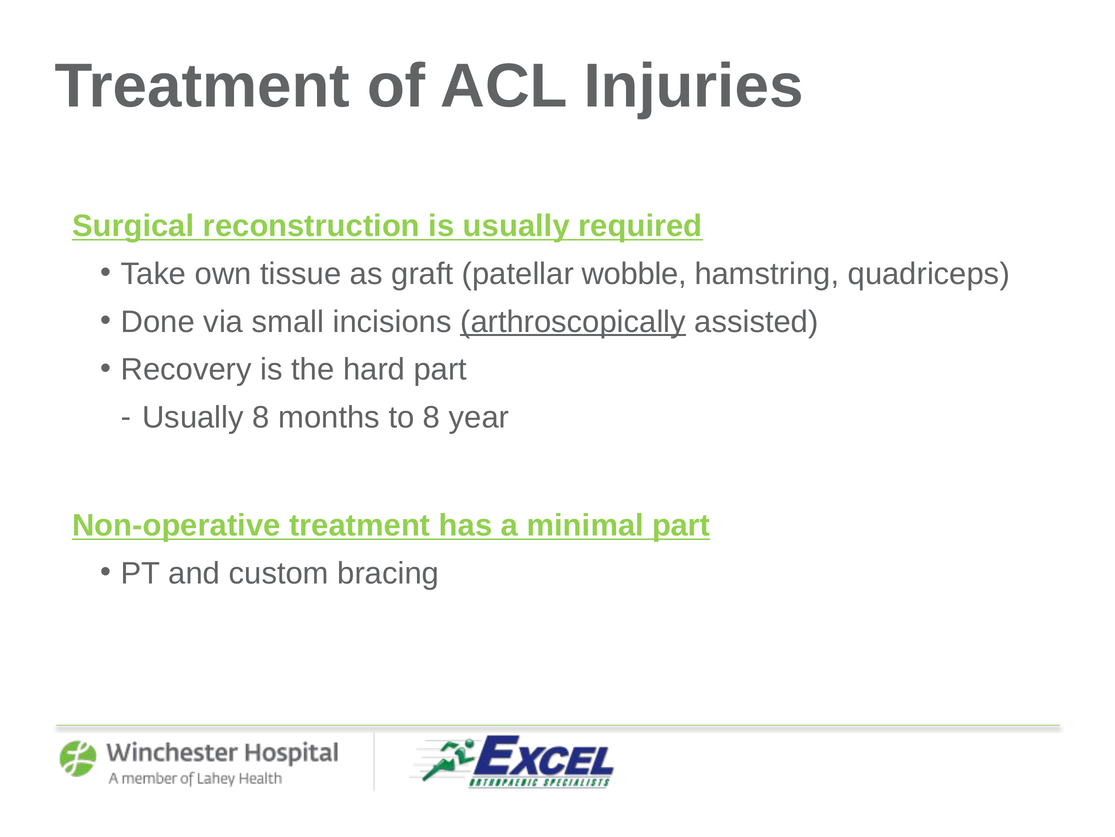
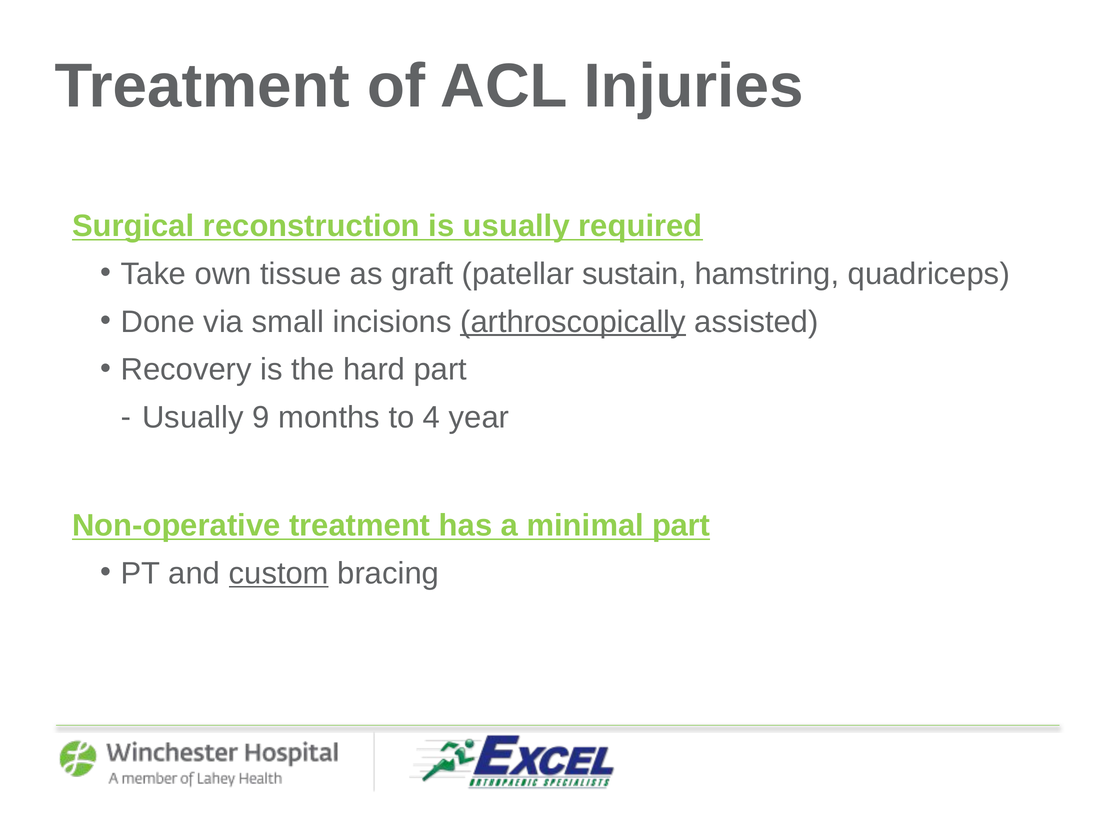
wobble: wobble -> sustain
Usually 8: 8 -> 9
to 8: 8 -> 4
custom underline: none -> present
